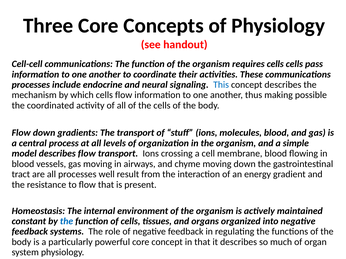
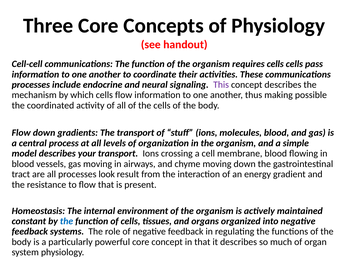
This colour: blue -> purple
describes flow: flow -> your
well: well -> look
